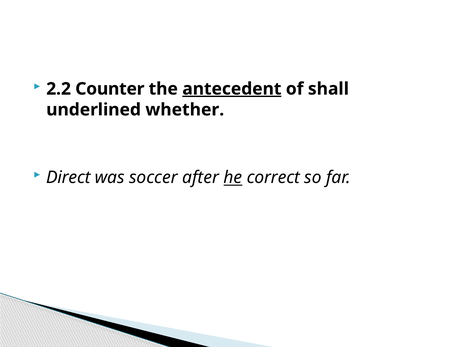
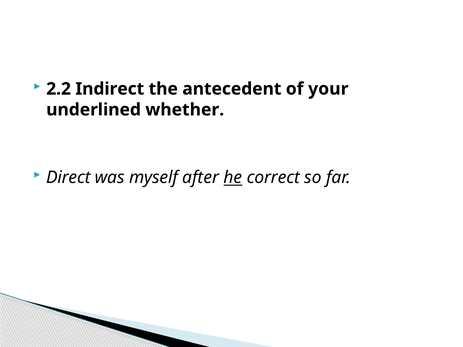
Counter: Counter -> Indirect
antecedent underline: present -> none
shall: shall -> your
soccer: soccer -> myself
